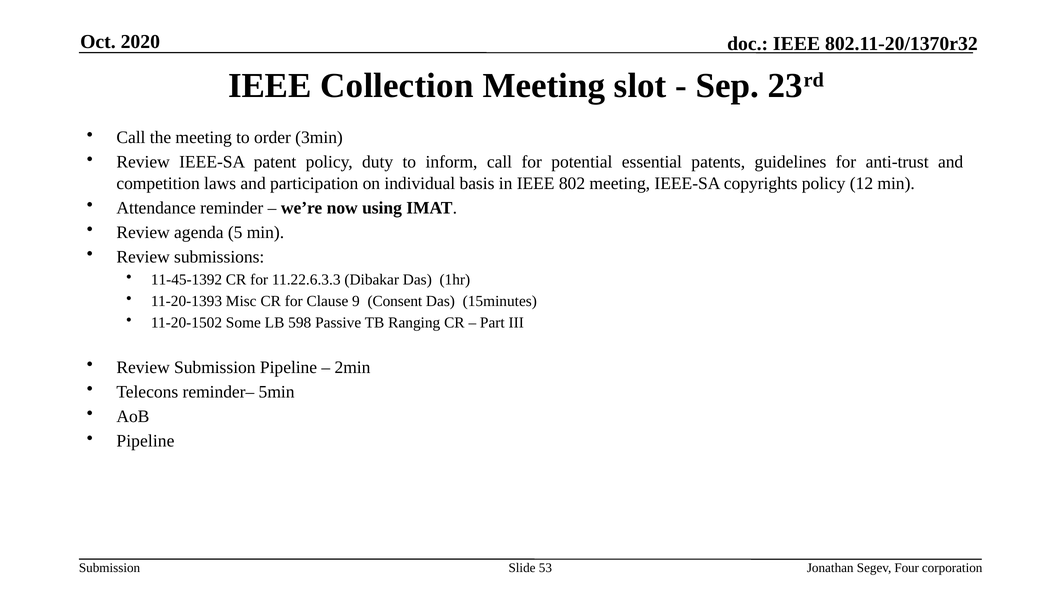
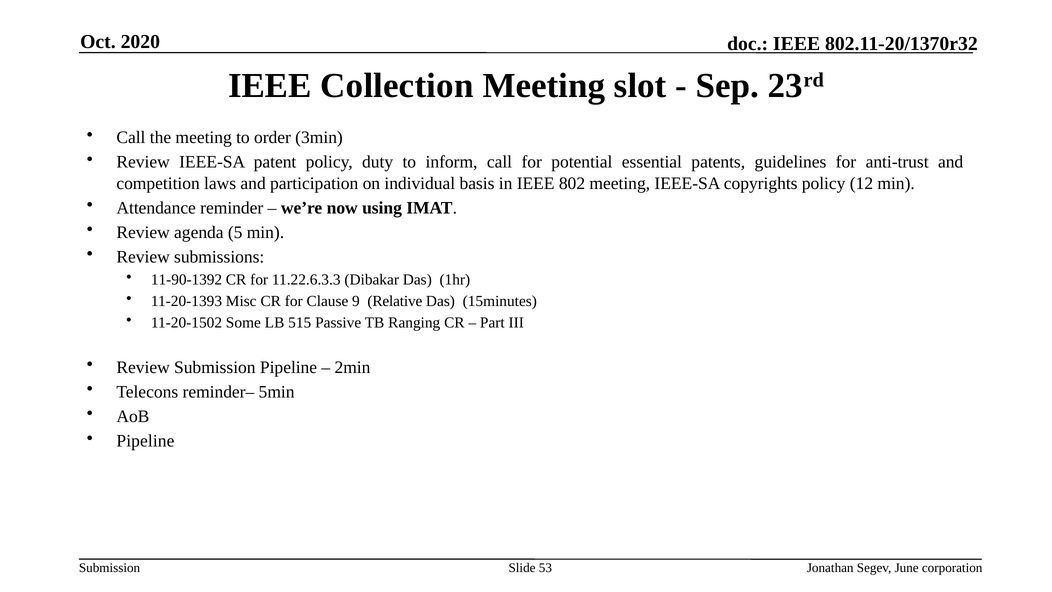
11-45-1392: 11-45-1392 -> 11-90-1392
Consent: Consent -> Relative
598: 598 -> 515
Four: Four -> June
